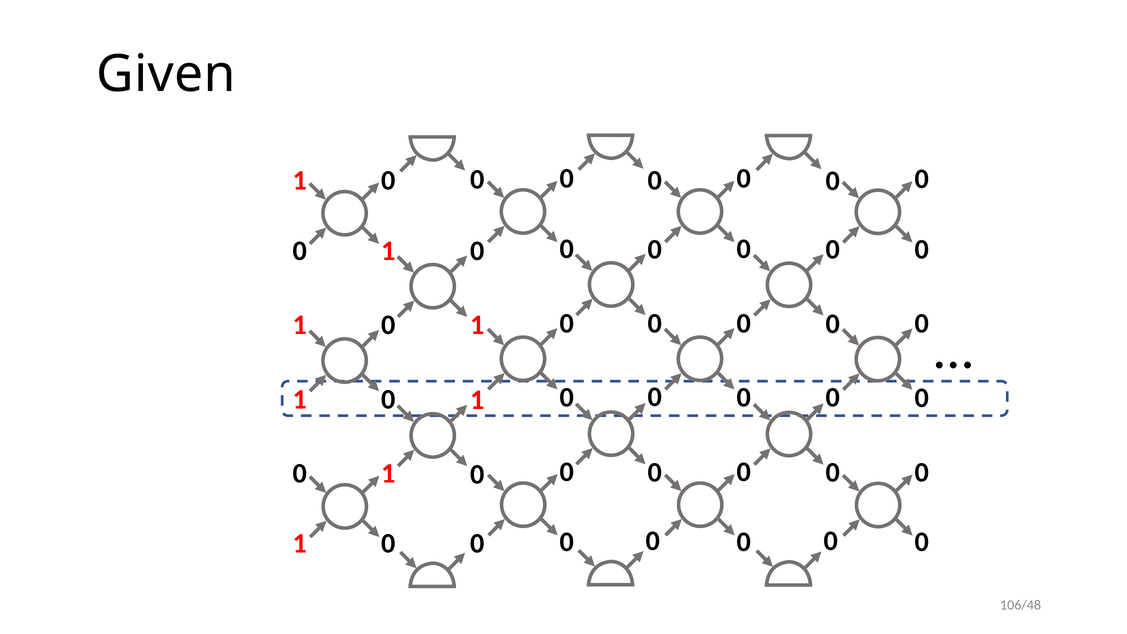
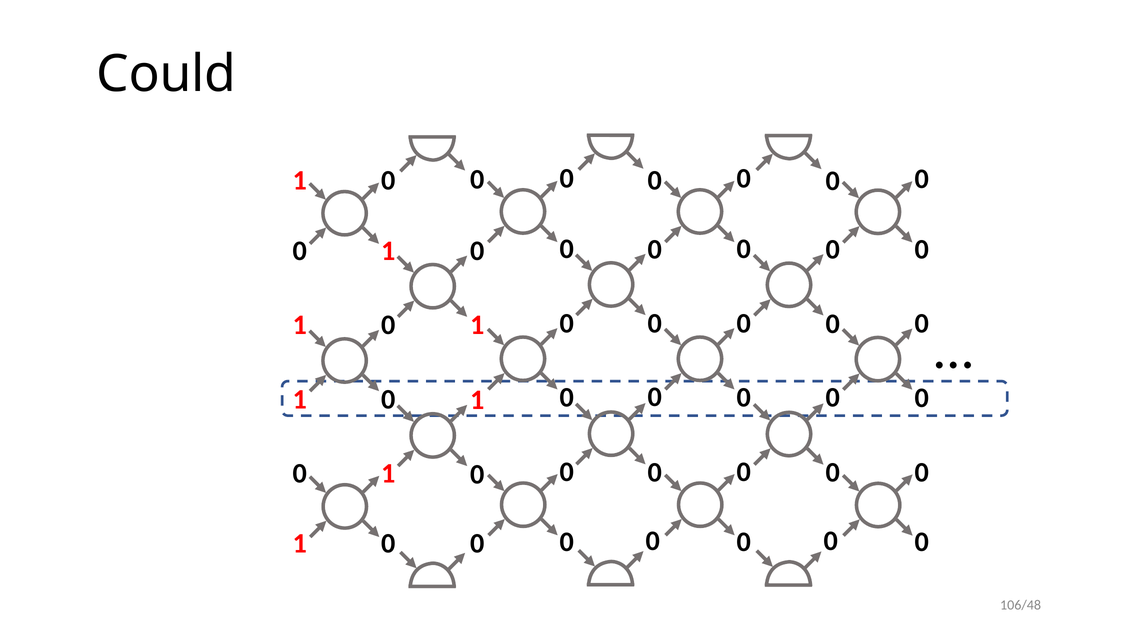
Given: Given -> Could
